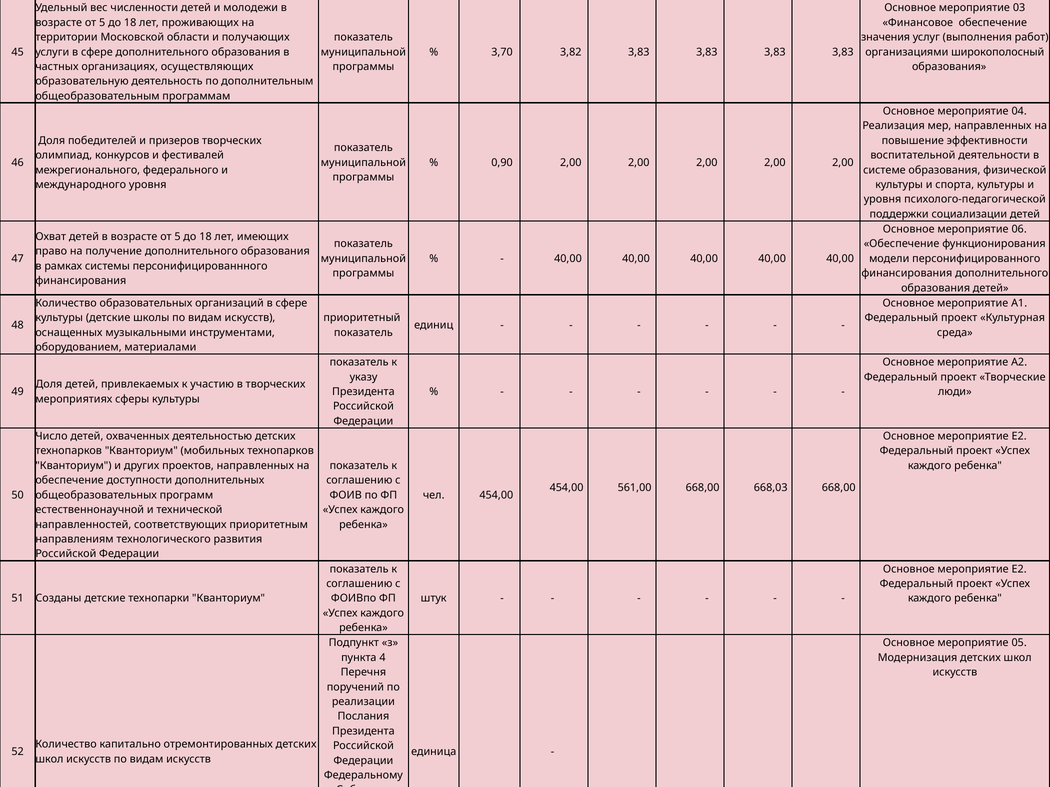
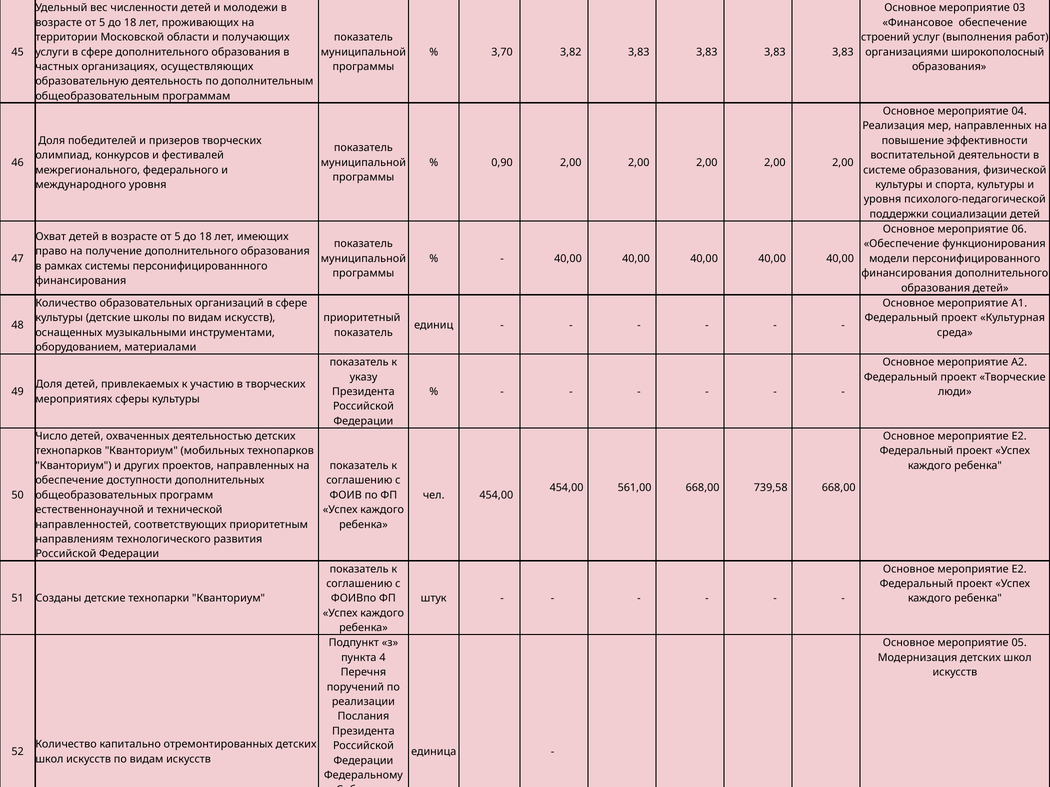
значения: значения -> строений
668,03: 668,03 -> 739,58
